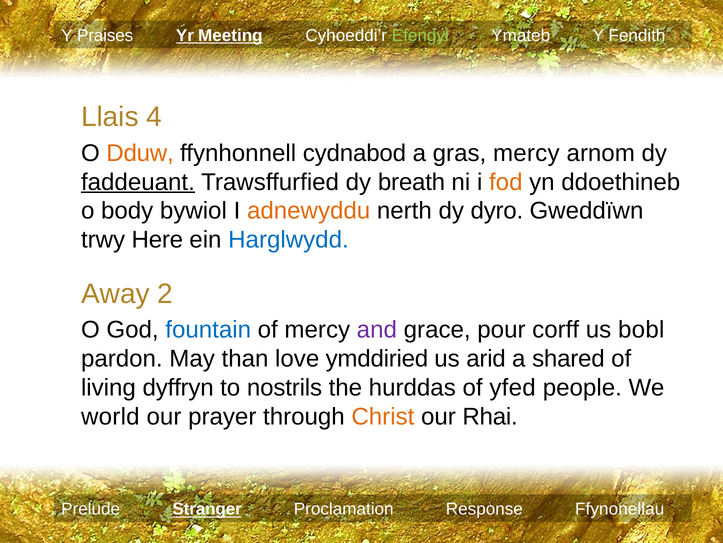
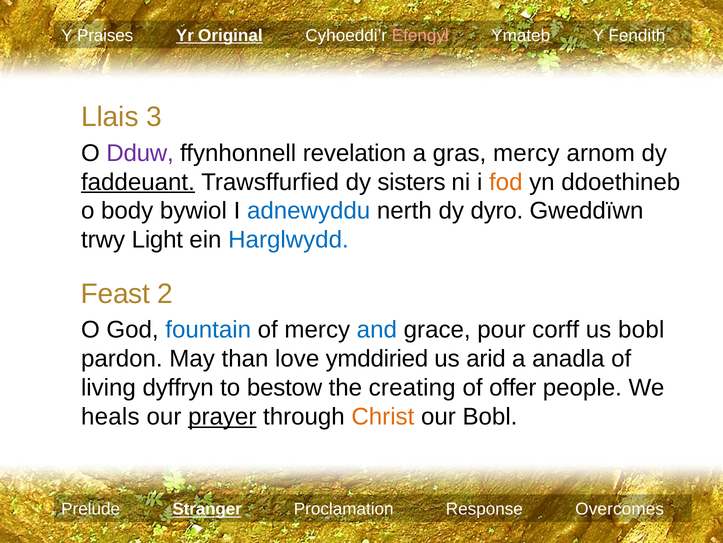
Meeting: Meeting -> Original
Efengyl colour: light green -> pink
4: 4 -> 3
Dduw colour: orange -> purple
cydnabod: cydnabod -> revelation
breath: breath -> sisters
adnewyddu colour: orange -> blue
Here: Here -> Light
Away: Away -> Feast
and colour: purple -> blue
shared: shared -> anadla
nostrils: nostrils -> bestow
hurddas: hurddas -> creating
yfed: yfed -> offer
world: world -> heals
prayer underline: none -> present
our Rhai: Rhai -> Bobl
Ffynonellau: Ffynonellau -> Overcomes
